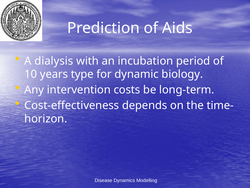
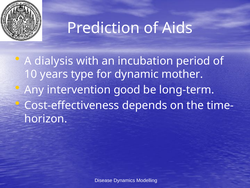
biology: biology -> mother
costs: costs -> good
